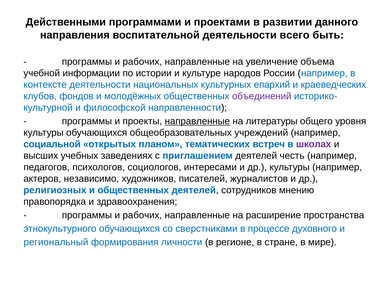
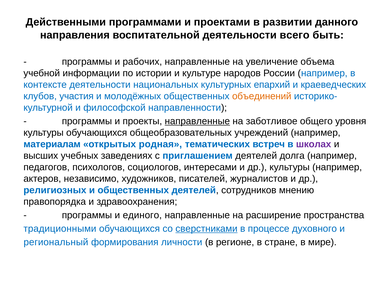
фондов: фондов -> участия
объединений colour: purple -> orange
литературы: литературы -> заботливое
социальной: социальной -> материалам
планом: планом -> родная
честь: честь -> долга
рабочих at (142, 215): рабочих -> единого
этнокультурного: этнокультурного -> традиционными
сверстниками underline: none -> present
